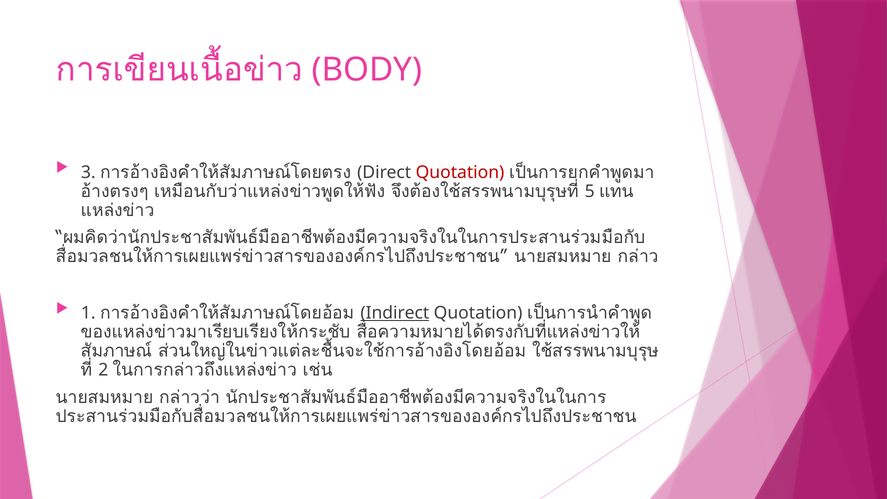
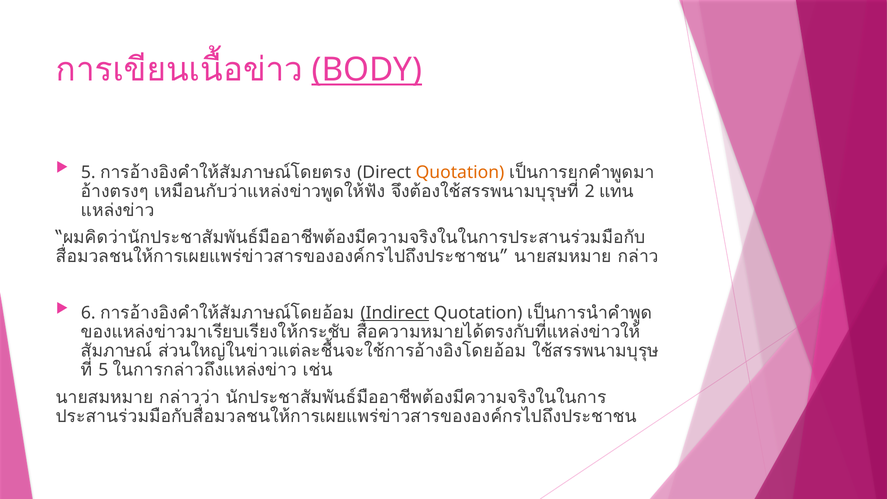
BODY underline: none -> present
3 at (88, 172): 3 -> 5
Quotation at (460, 172) colour: red -> orange
5: 5 -> 2
1: 1 -> 6
2 at (103, 370): 2 -> 5
